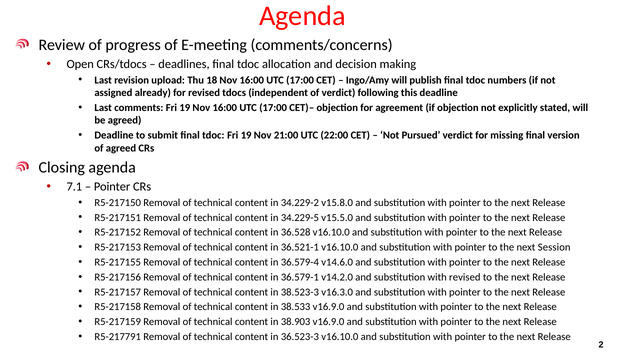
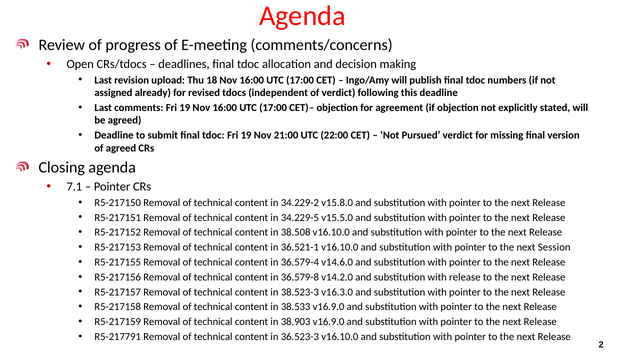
36.528: 36.528 -> 38.508
36.579-1: 36.579-1 -> 36.579-8
with revised: revised -> release
